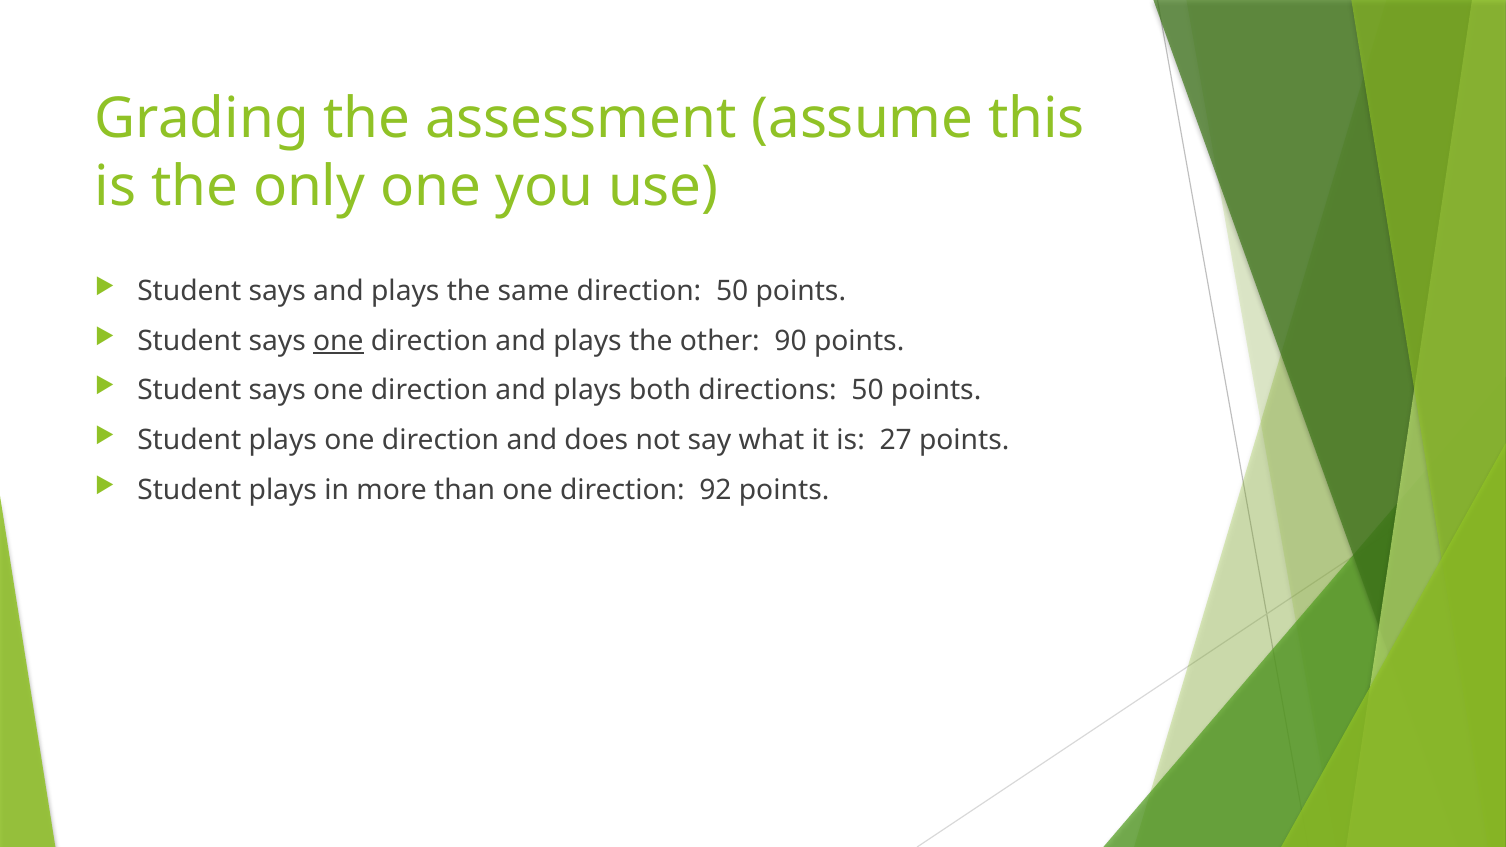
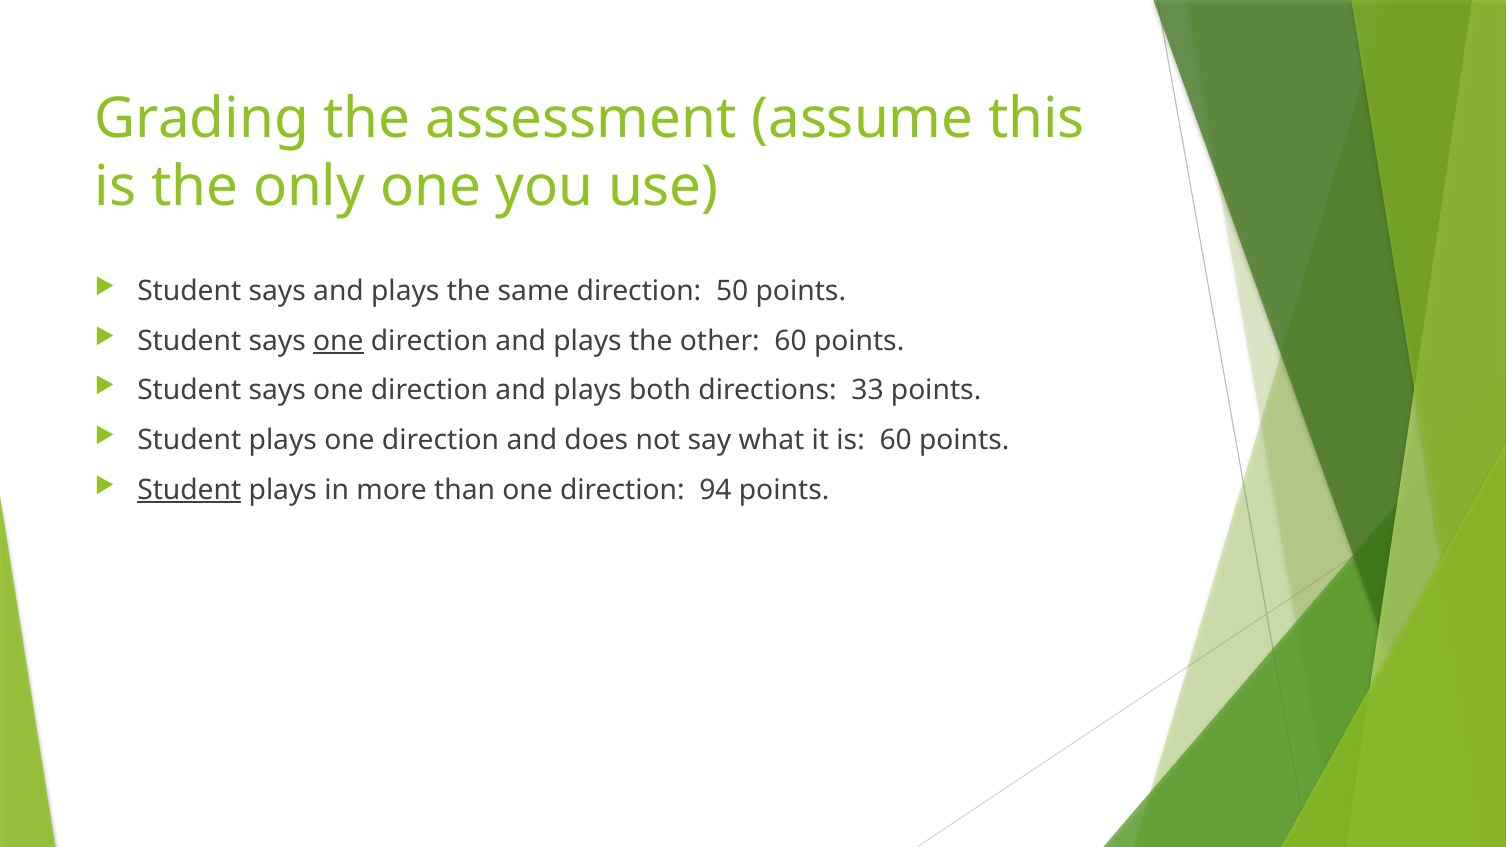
other 90: 90 -> 60
directions 50: 50 -> 33
is 27: 27 -> 60
Student at (189, 490) underline: none -> present
92: 92 -> 94
